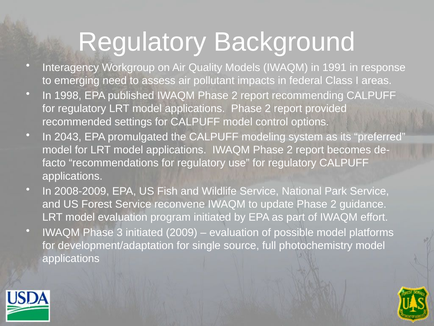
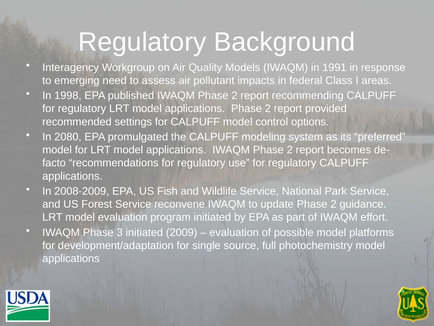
2043: 2043 -> 2080
